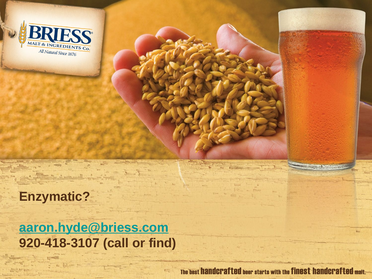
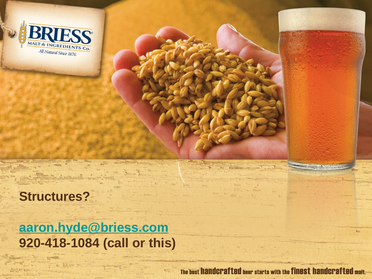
Enzymatic: Enzymatic -> Structures
920-418-3107: 920-418-3107 -> 920-418-1084
find: find -> this
